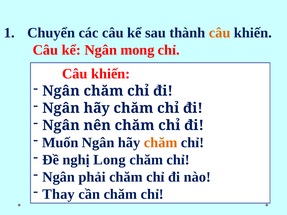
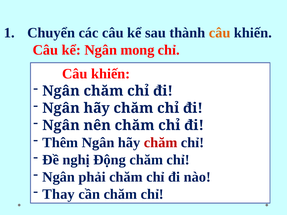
Muốn: Muốn -> Thêm
chăm at (161, 143) colour: orange -> red
Long: Long -> Động
